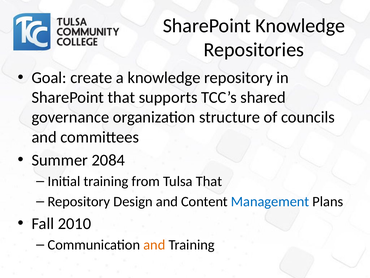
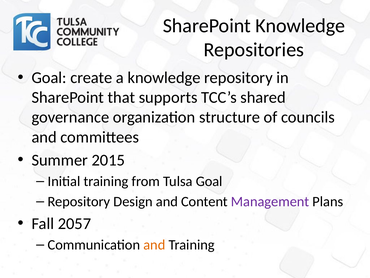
2084: 2084 -> 2015
Tulsa That: That -> Goal
Management colour: blue -> purple
2010: 2010 -> 2057
